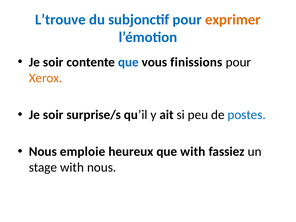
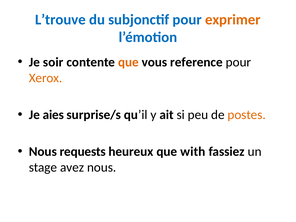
que at (128, 62) colour: blue -> orange
finissions: finissions -> reference
soir at (53, 115): soir -> aies
postes colour: blue -> orange
emploie: emploie -> requests
stage with: with -> avez
